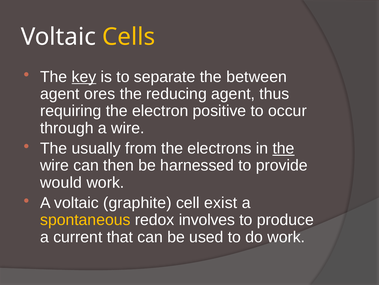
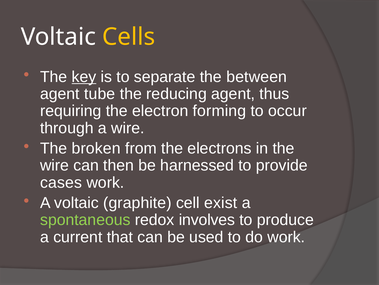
ores: ores -> tube
positive: positive -> forming
usually: usually -> broken
the at (284, 148) underline: present -> none
would: would -> cases
spontaneous colour: yellow -> light green
